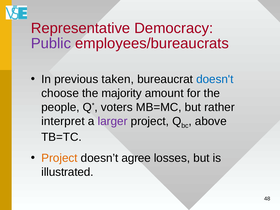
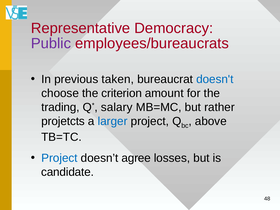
majority: majority -> criterion
people: people -> trading
voters: voters -> salary
interpret: interpret -> projetcts
larger colour: purple -> blue
Project at (59, 158) colour: orange -> blue
illustrated: illustrated -> candidate
